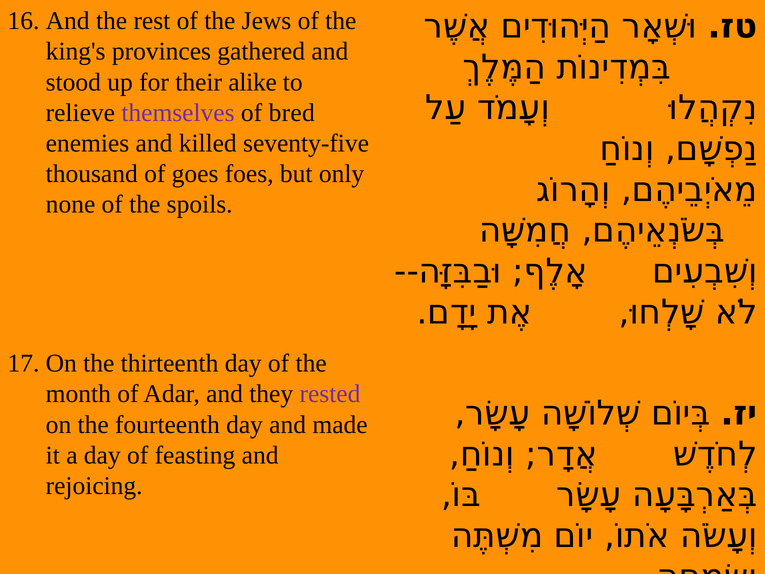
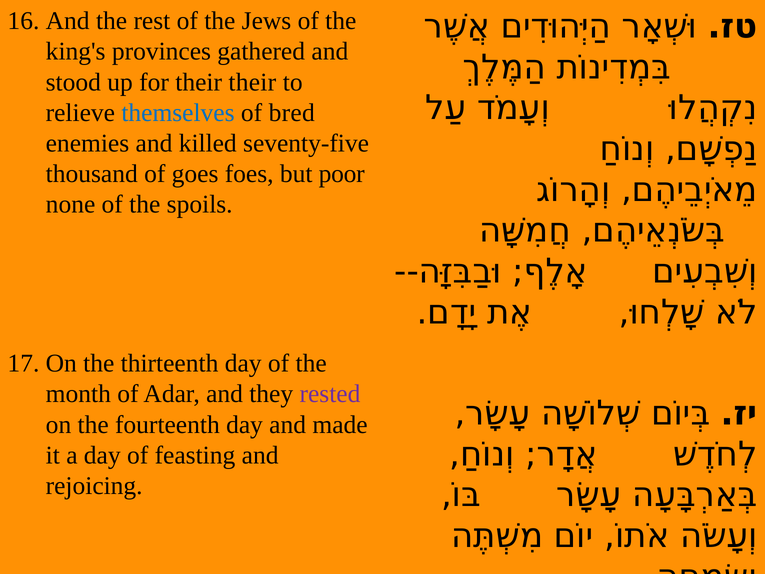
their alike: alike -> their
themselves colour: purple -> blue
only: only -> poor
